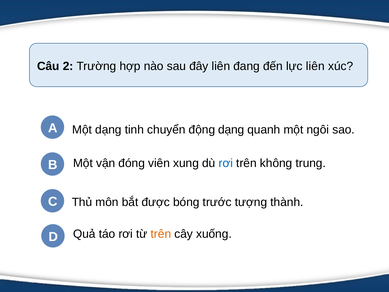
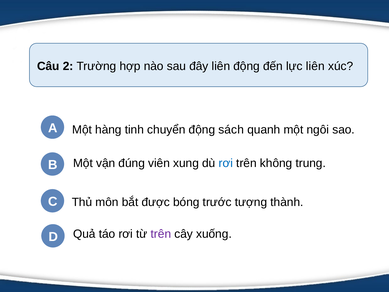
liên đang: đang -> động
Một dạng: dạng -> hàng
động dạng: dạng -> sách
đóng: đóng -> đúng
trên at (161, 234) colour: orange -> purple
